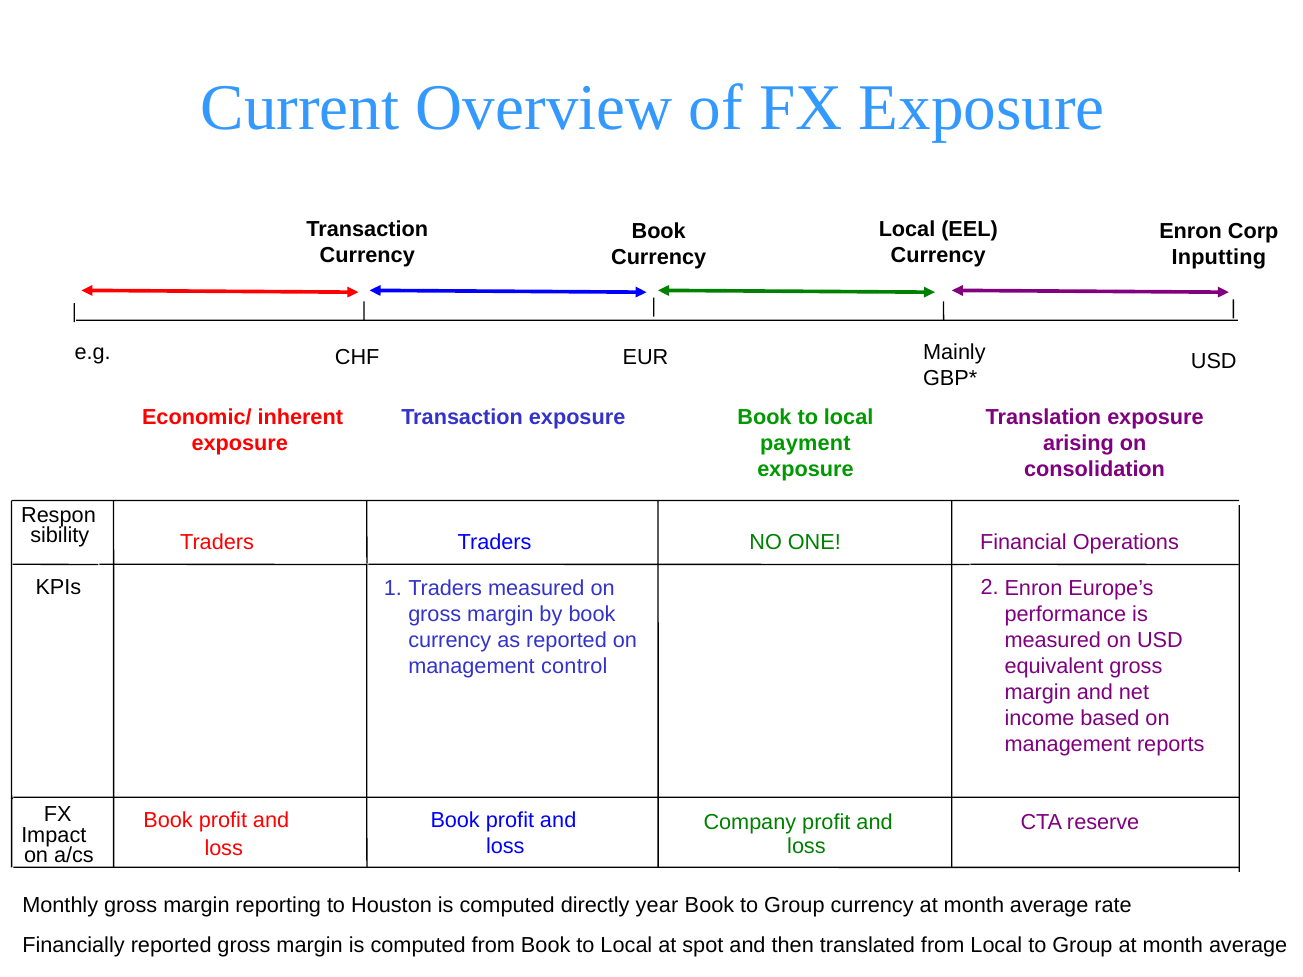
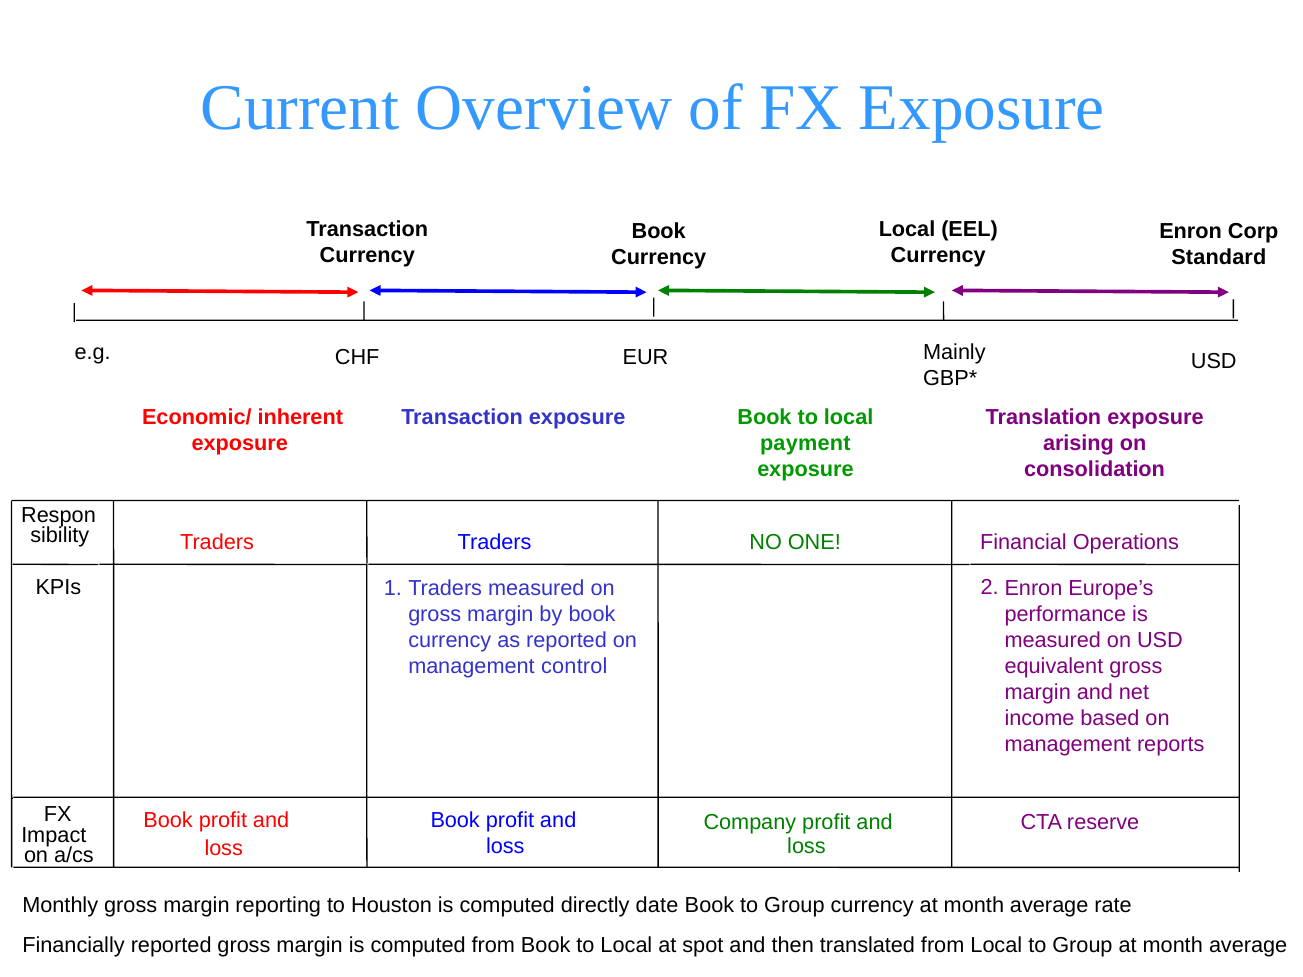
Inputting: Inputting -> Standard
year: year -> date
